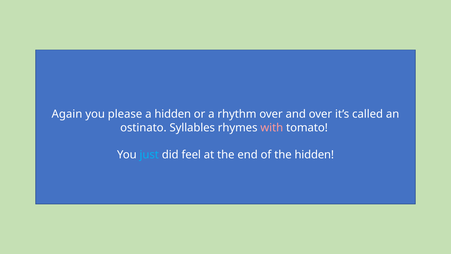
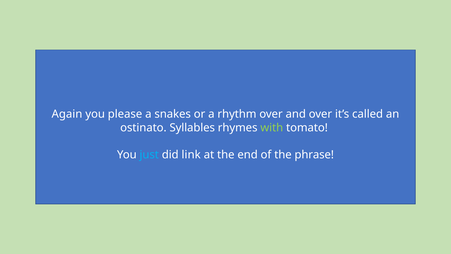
a hidden: hidden -> snakes
with colour: pink -> light green
feel: feel -> link
the hidden: hidden -> phrase
